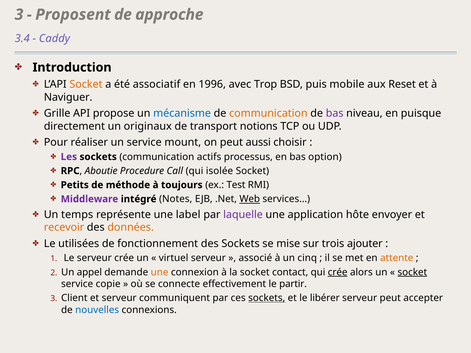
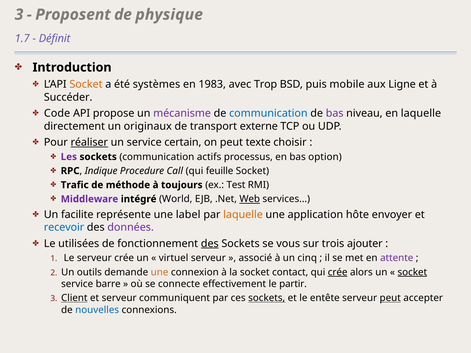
approche: approche -> physique
3.4: 3.4 -> 1.7
Caddy: Caddy -> Définit
associatif: associatif -> systèmes
1996: 1996 -> 1983
Reset: Reset -> Ligne
Naviguer: Naviguer -> Succéder
Grille: Grille -> Code
mécanisme colour: blue -> purple
communication at (268, 113) colour: orange -> blue
en puisque: puisque -> laquelle
notions: notions -> externe
réaliser underline: none -> present
mount: mount -> certain
aussi: aussi -> texte
Aboutie: Aboutie -> Indique
isolée: isolée -> feuille
Petits: Petits -> Trafic
Notes: Notes -> World
temps: temps -> facilite
laquelle at (243, 215) colour: purple -> orange
recevoir colour: orange -> blue
données colour: orange -> purple
des at (210, 244) underline: none -> present
mise: mise -> vous
attente colour: orange -> purple
appel: appel -> outils
copie: copie -> barre
Client underline: none -> present
libérer: libérer -> entête
peut at (390, 298) underline: none -> present
